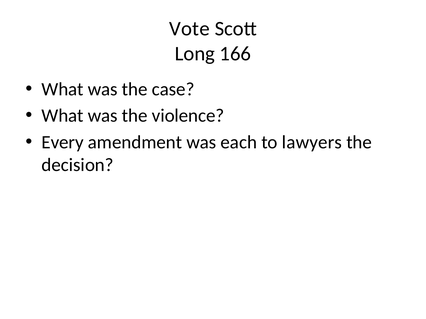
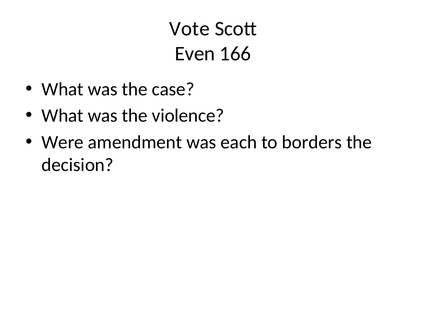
Long: Long -> Even
Every: Every -> Were
lawyers: lawyers -> borders
